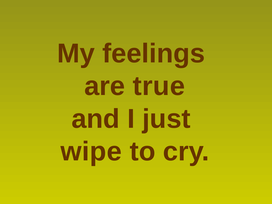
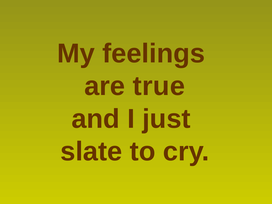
wipe: wipe -> slate
